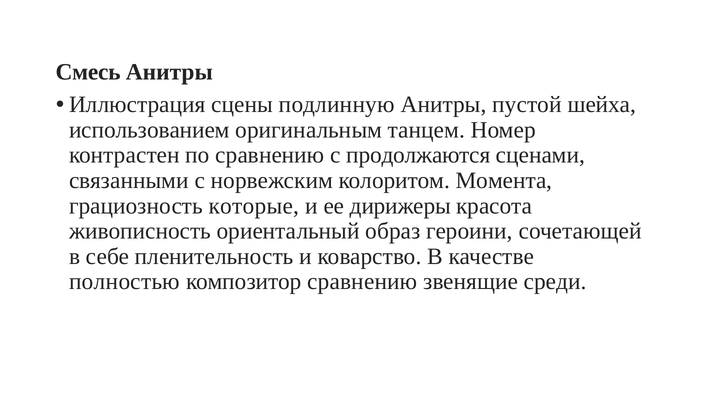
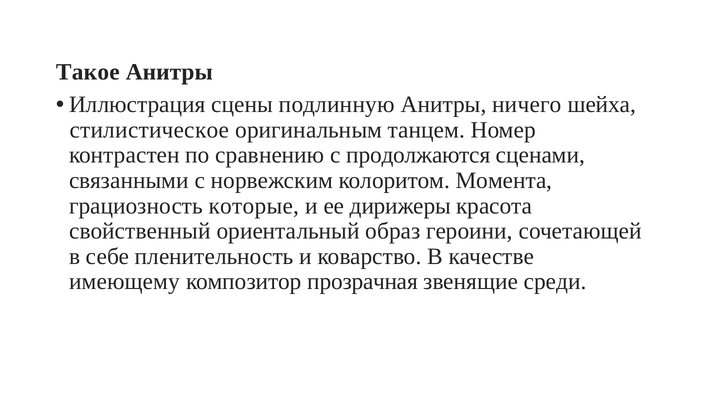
Смесь: Смесь -> Такое
пустой: пустой -> ничего
использованием: использованием -> стилистическое
живописность: живописность -> свойственный
полностью: полностью -> имеющему
композитор сравнению: сравнению -> прозрачная
